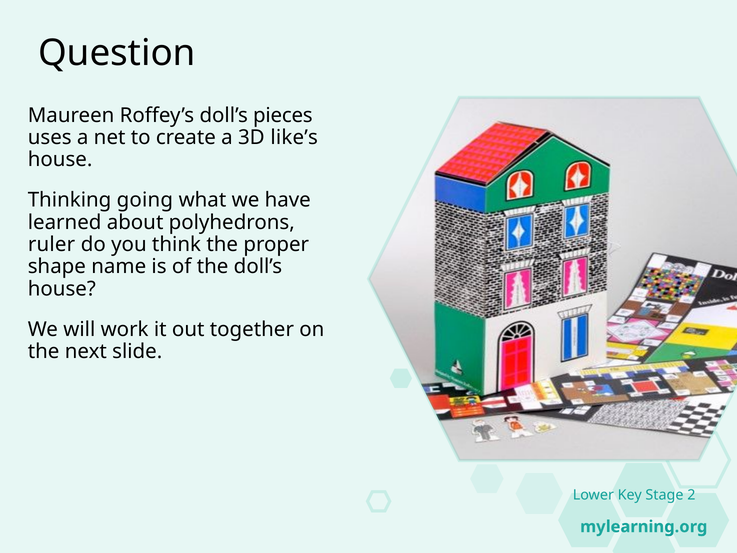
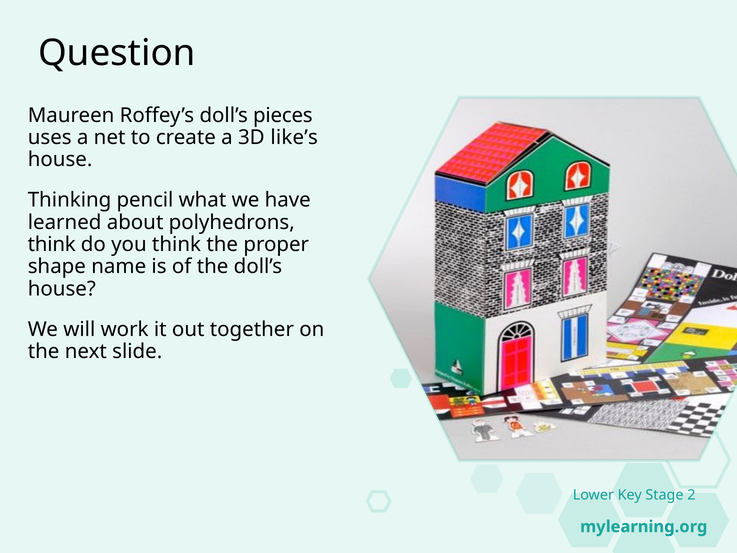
going: going -> pencil
ruler at (52, 244): ruler -> think
